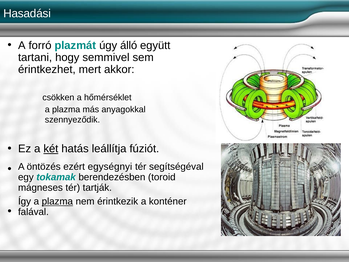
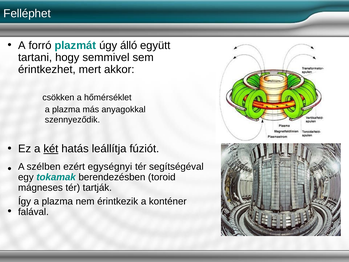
Hasadási: Hasadási -> Felléphet
öntözés: öntözés -> szélben
plazma at (57, 201) underline: present -> none
